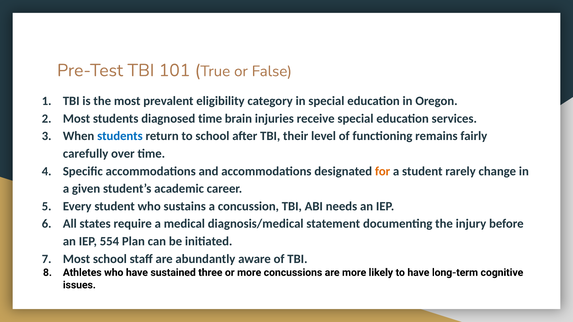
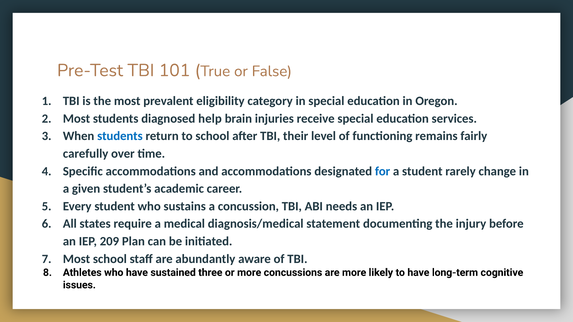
diagnosed time: time -> help
for colour: orange -> blue
554: 554 -> 209
